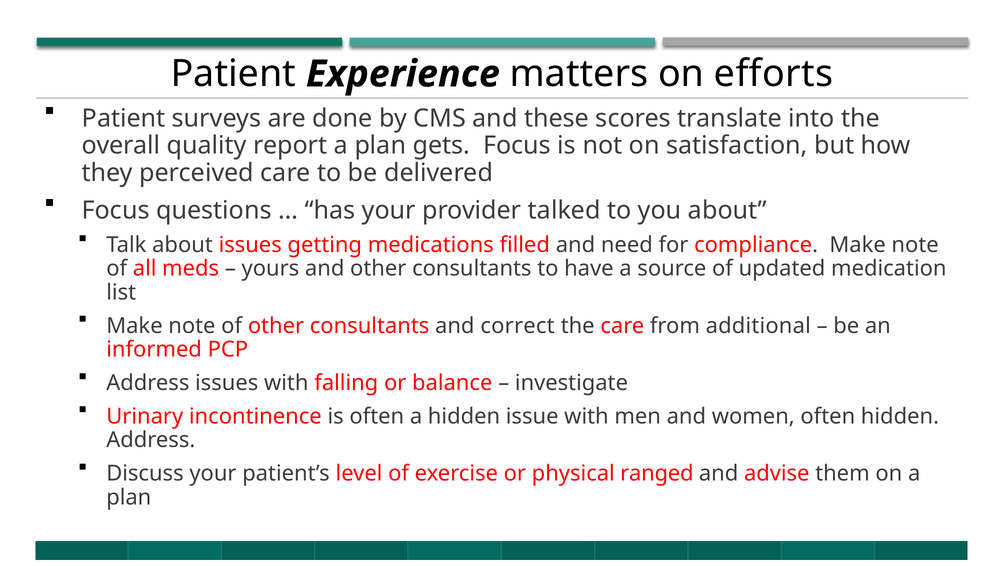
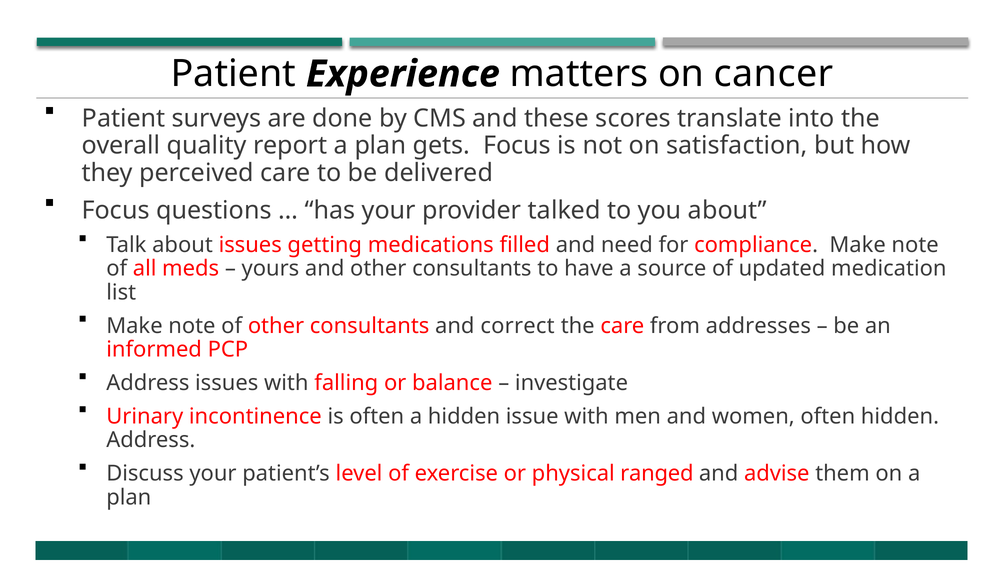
efforts: efforts -> cancer
additional: additional -> addresses
